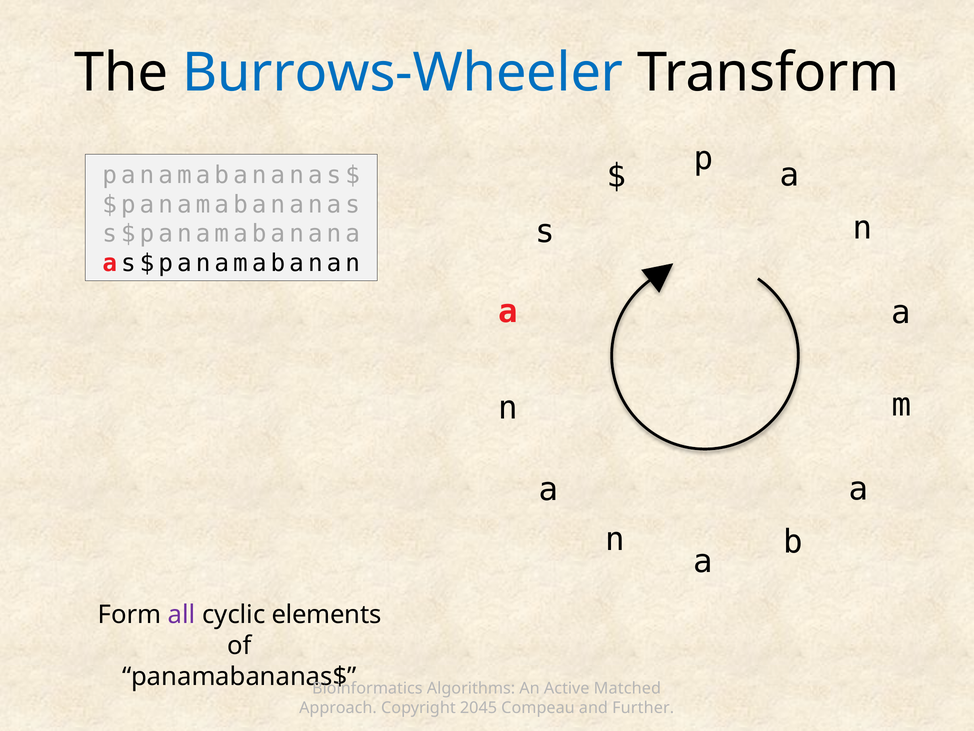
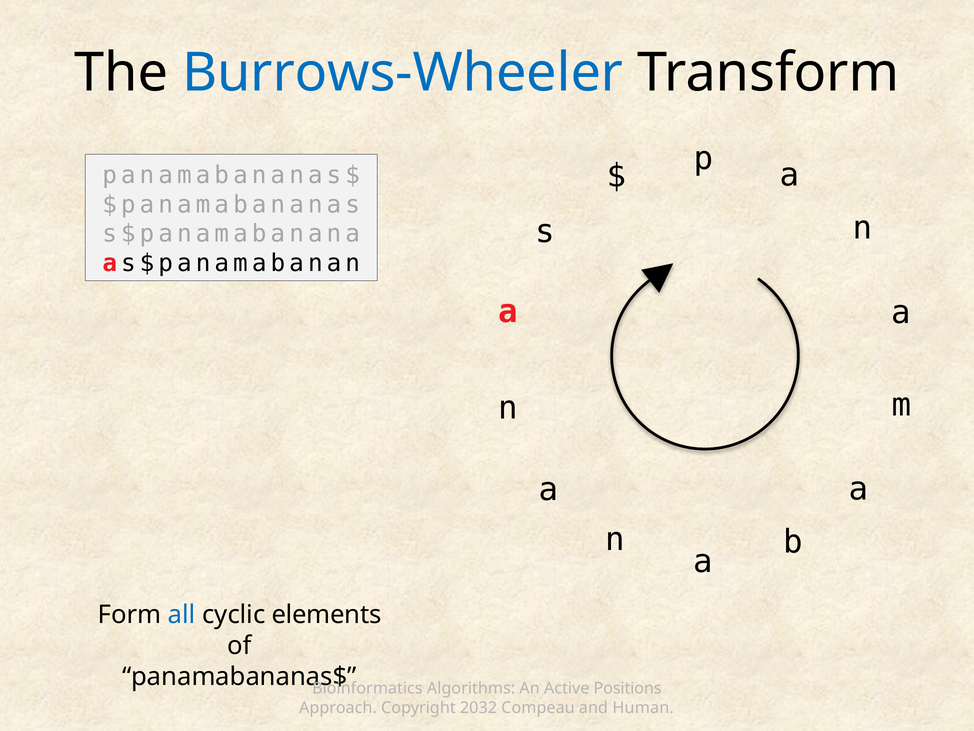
all colour: purple -> blue
Matched: Matched -> Positions
2045: 2045 -> 2032
Further: Further -> Human
